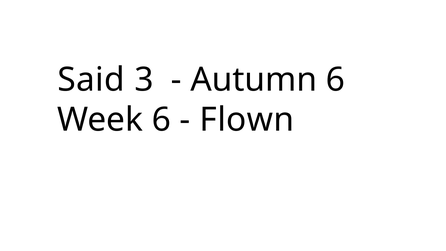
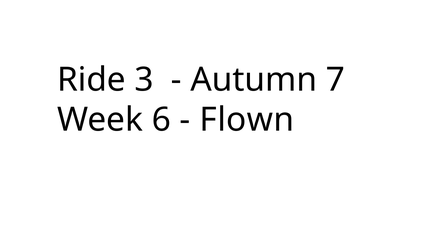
Said: Said -> Ride
Autumn 6: 6 -> 7
